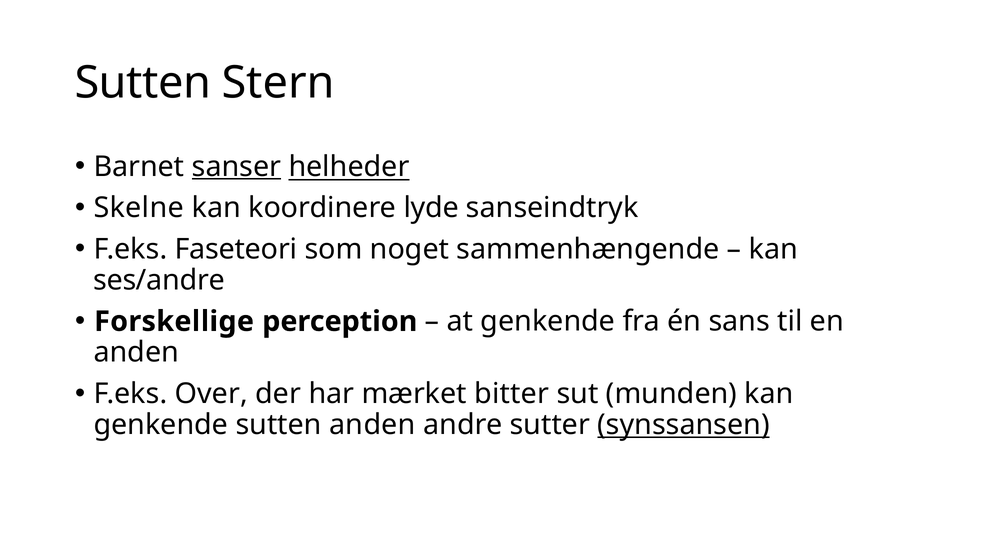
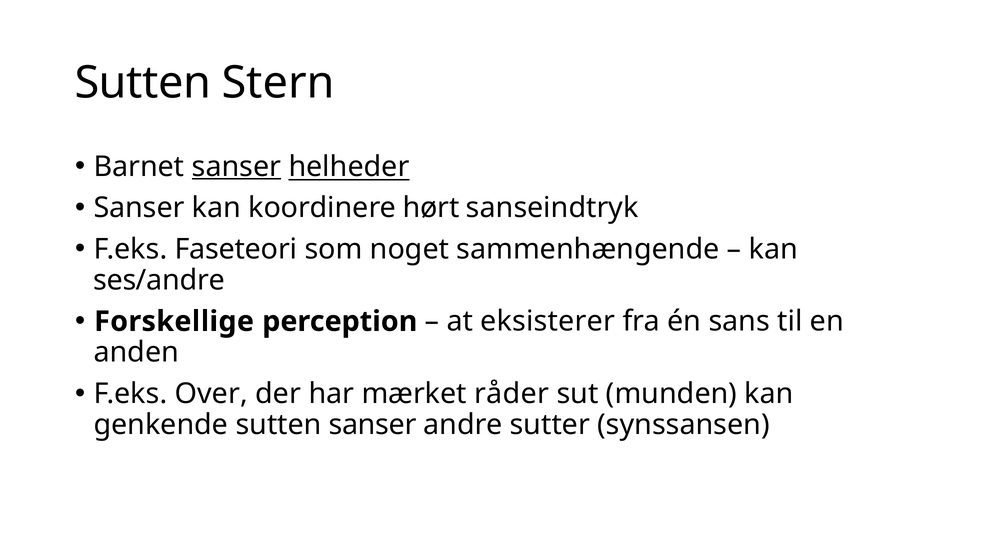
Skelne at (139, 208): Skelne -> Sanser
lyde: lyde -> hørt
at genkende: genkende -> eksisterer
bitter: bitter -> råder
sutten anden: anden -> sanser
synssansen underline: present -> none
